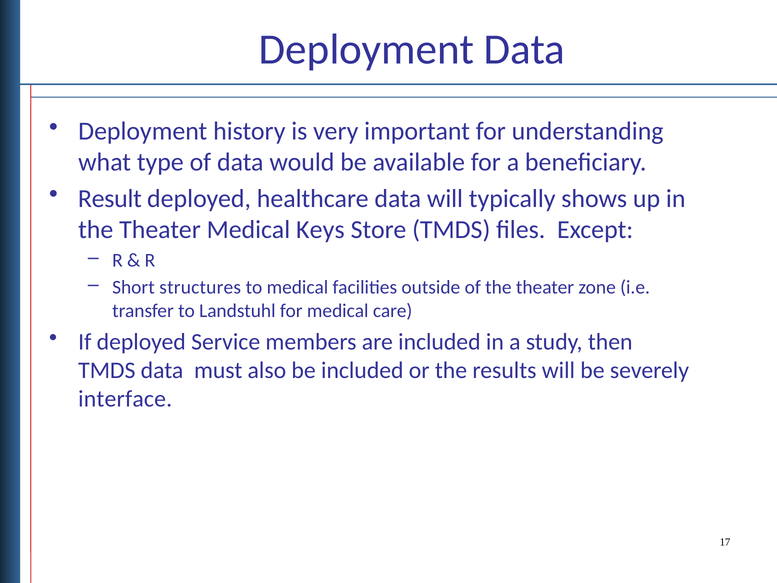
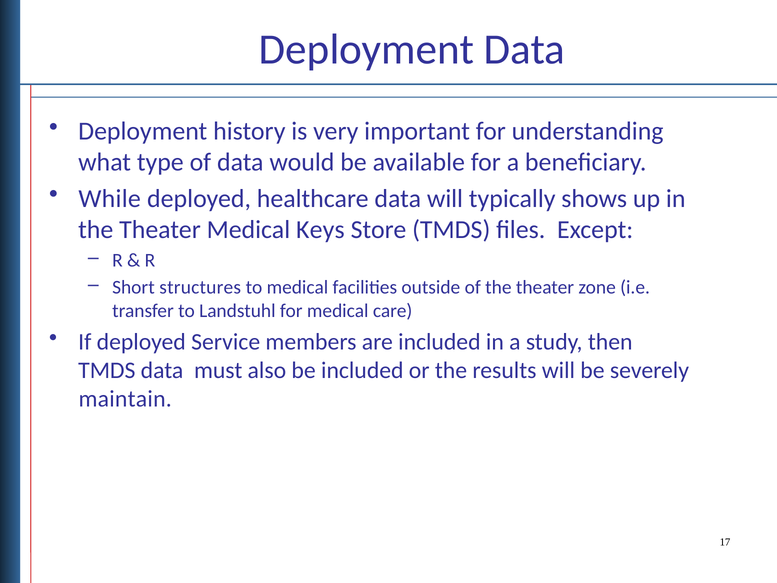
Result: Result -> While
interface: interface -> maintain
